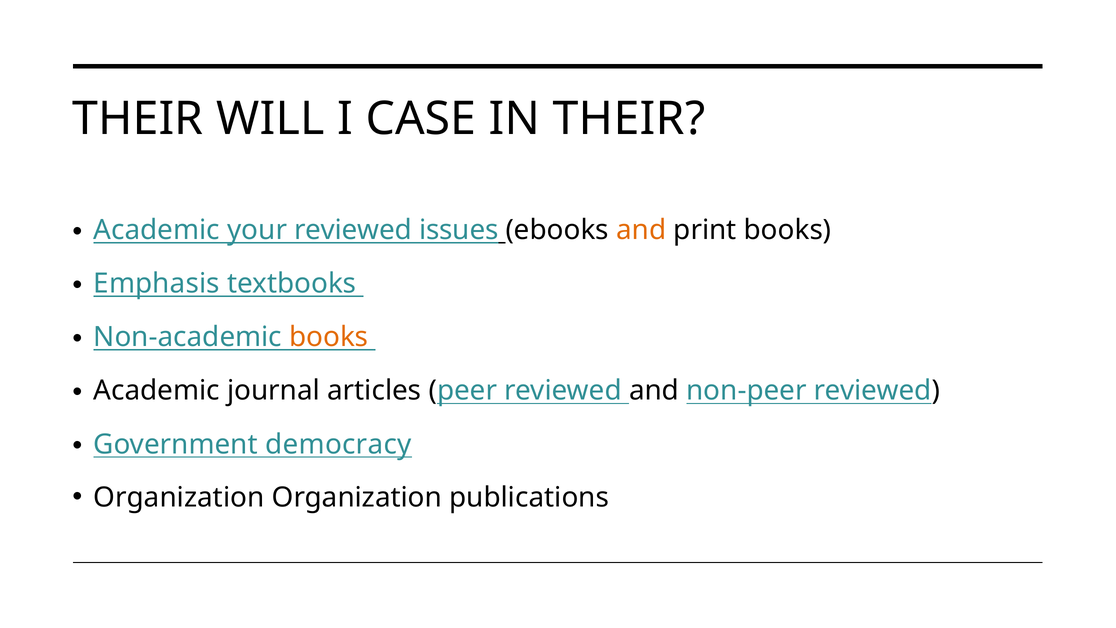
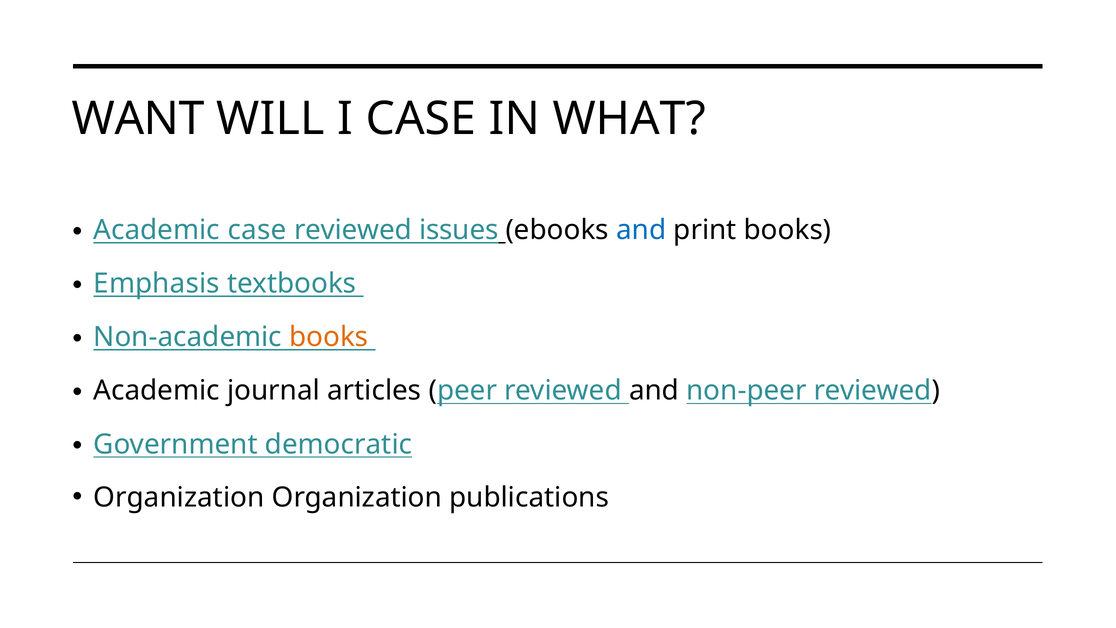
THEIR at (138, 119): THEIR -> WANT
IN THEIR: THEIR -> WHAT
Academic your: your -> case
and at (641, 230) colour: orange -> blue
democracy: democracy -> democratic
